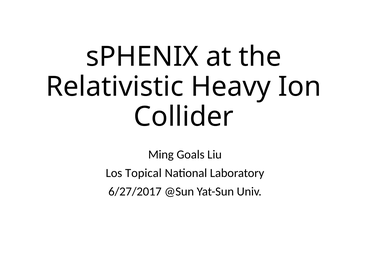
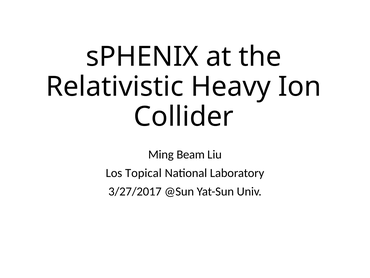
Goals: Goals -> Beam
6/27/2017: 6/27/2017 -> 3/27/2017
